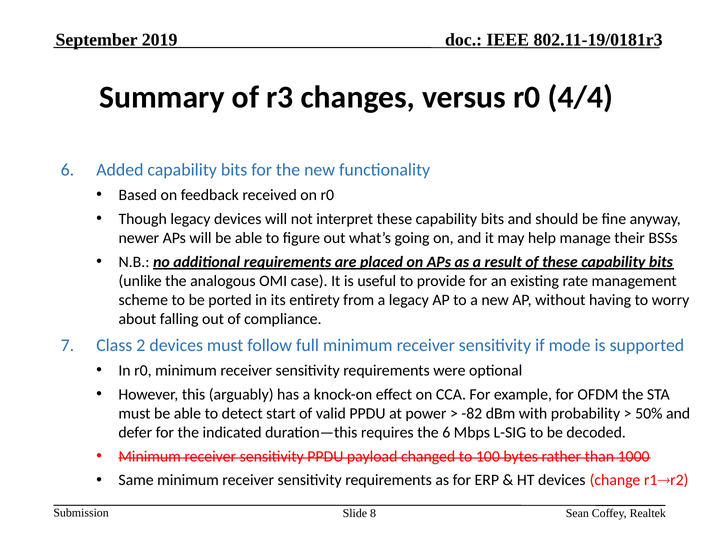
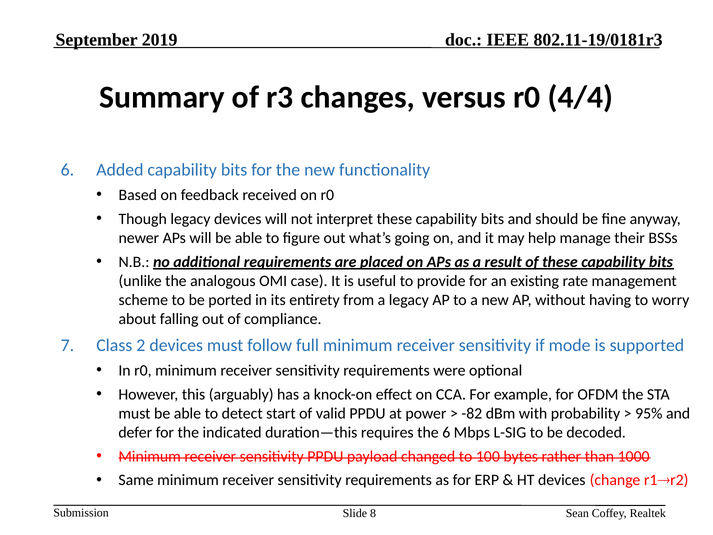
50%: 50% -> 95%
